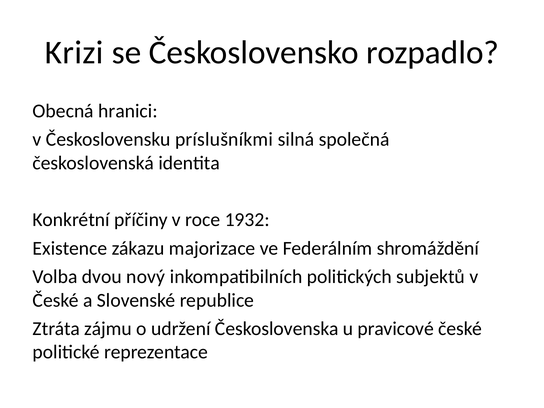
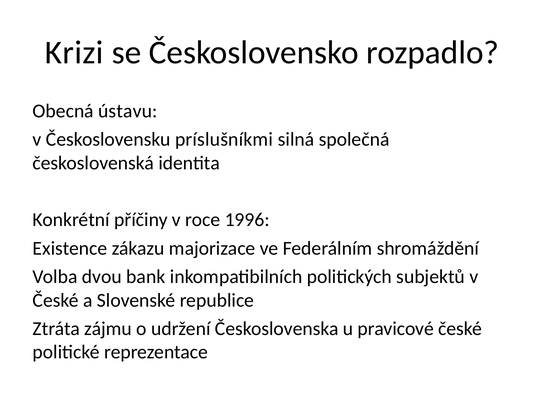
hranici: hranici -> ústavu
1932: 1932 -> 1996
nový: nový -> bank
